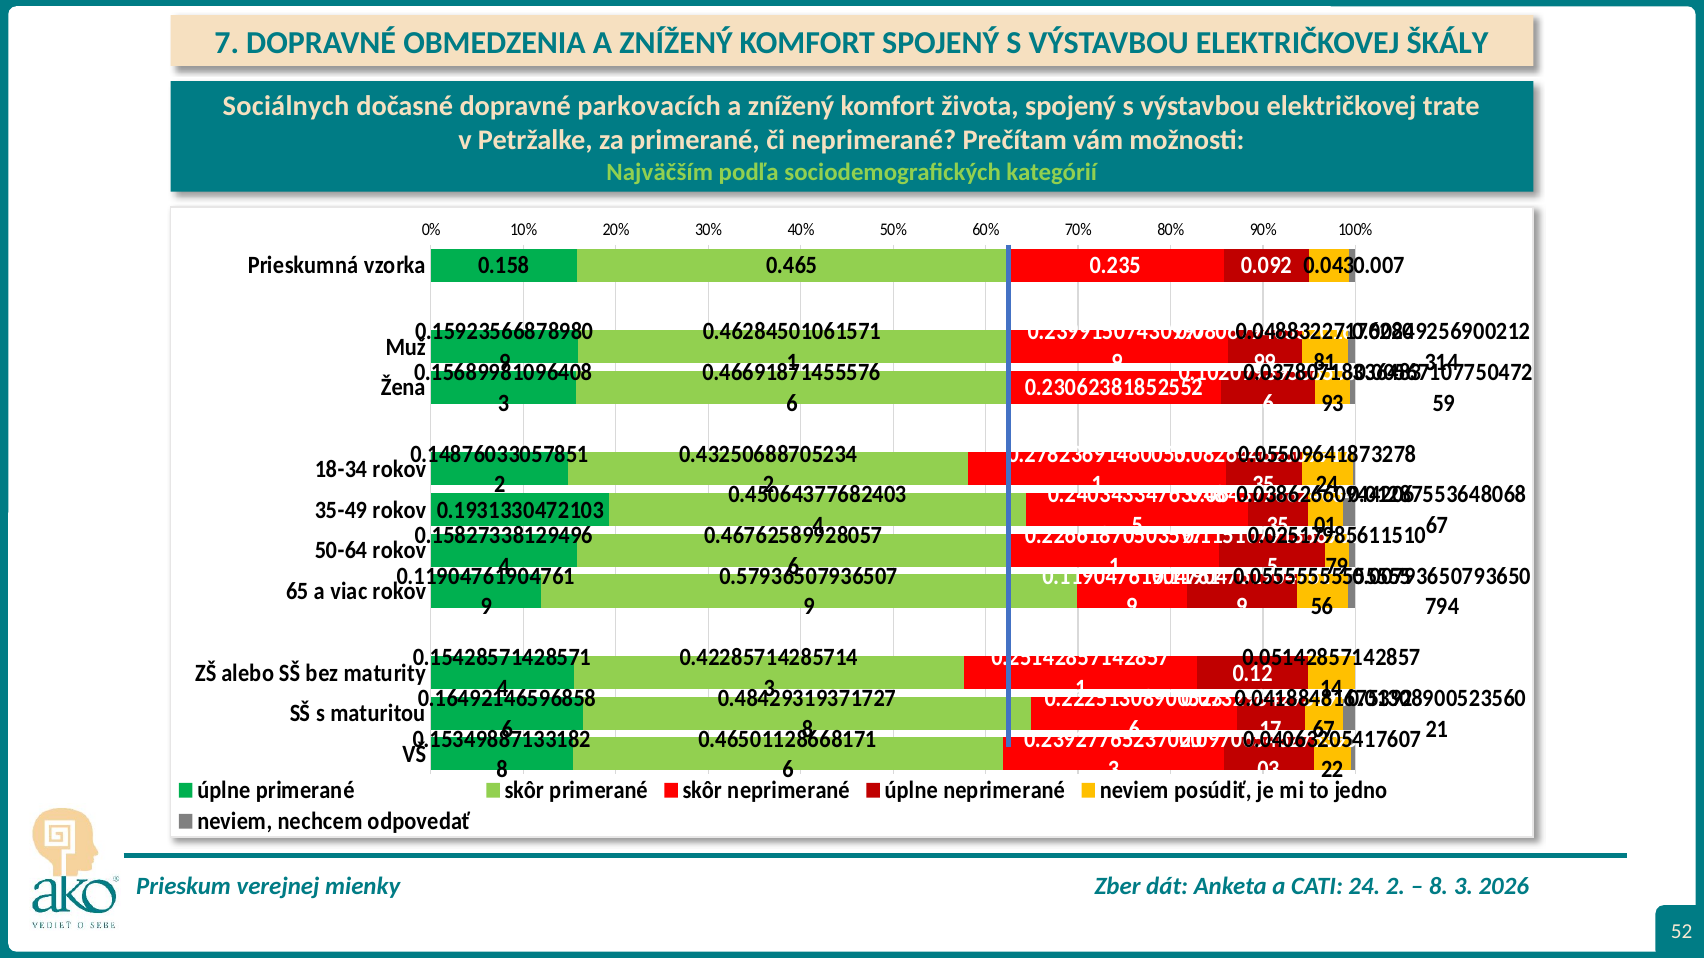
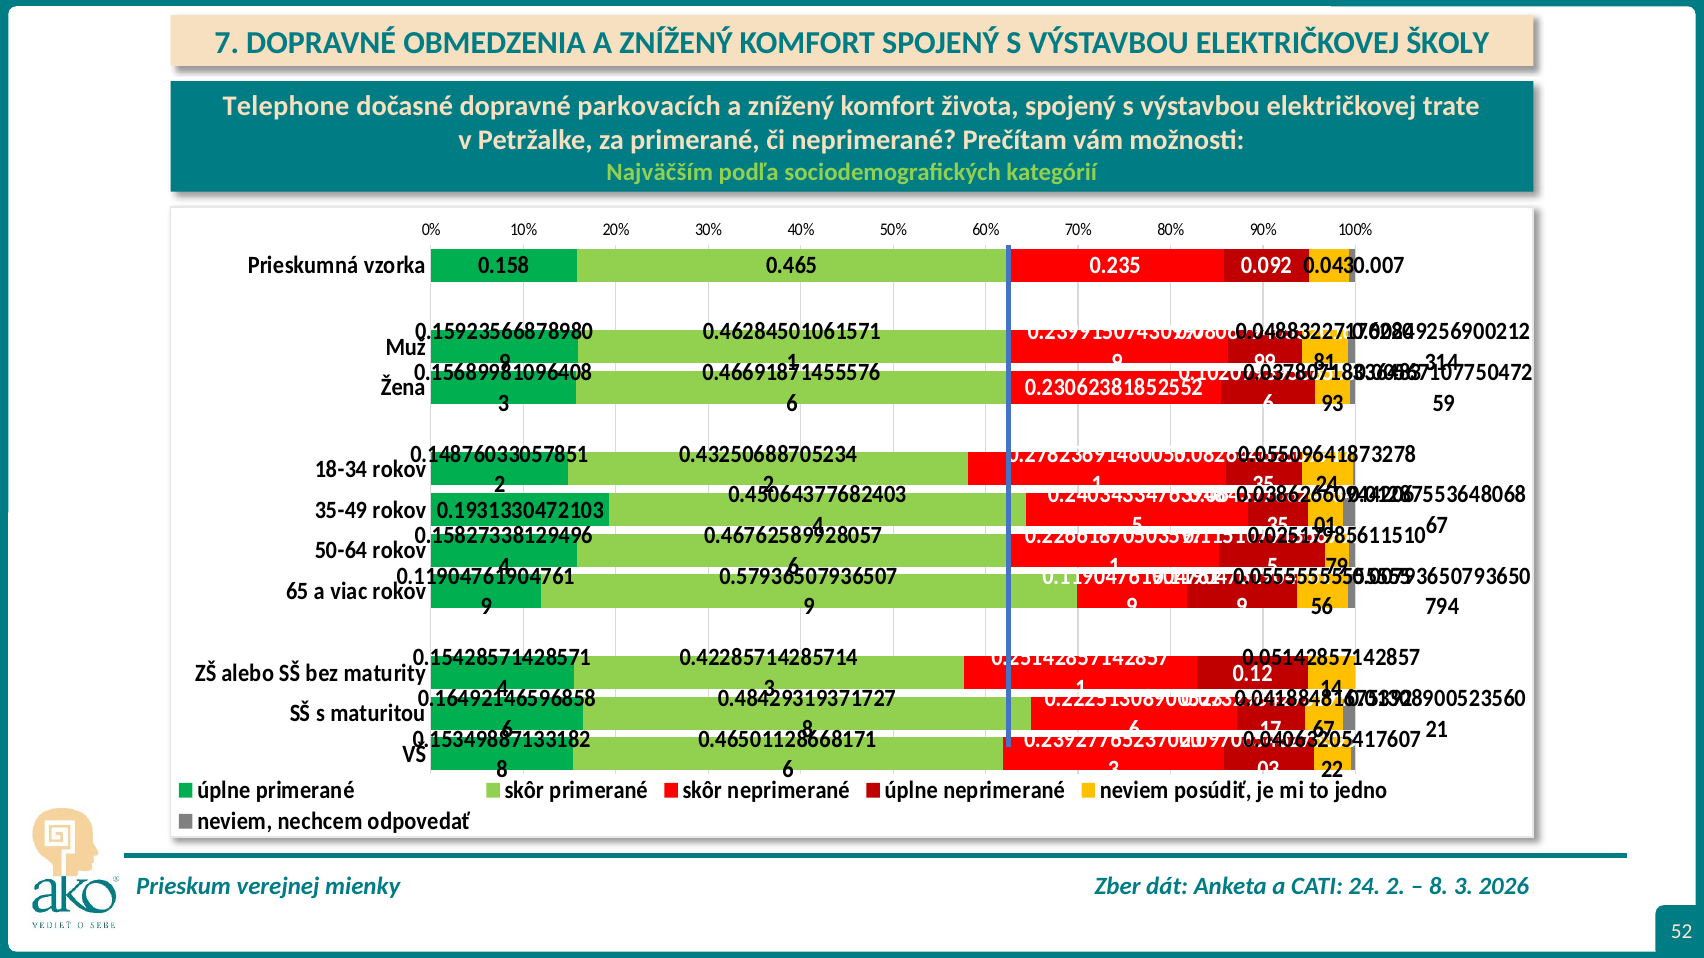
ŠKÁLY: ŠKÁLY -> ŠKOLY
Sociálnych: Sociálnych -> Telephone
